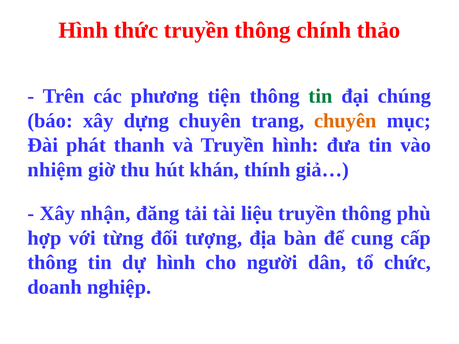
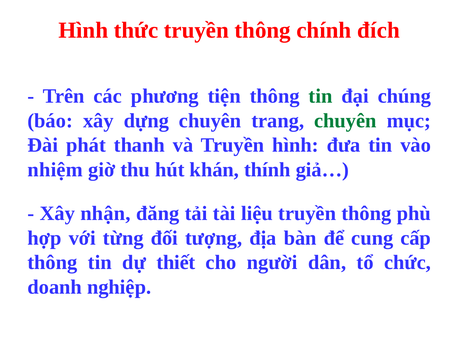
thảo: thảo -> đích
chuyên at (345, 121) colour: orange -> green
dự hình: hình -> thiết
